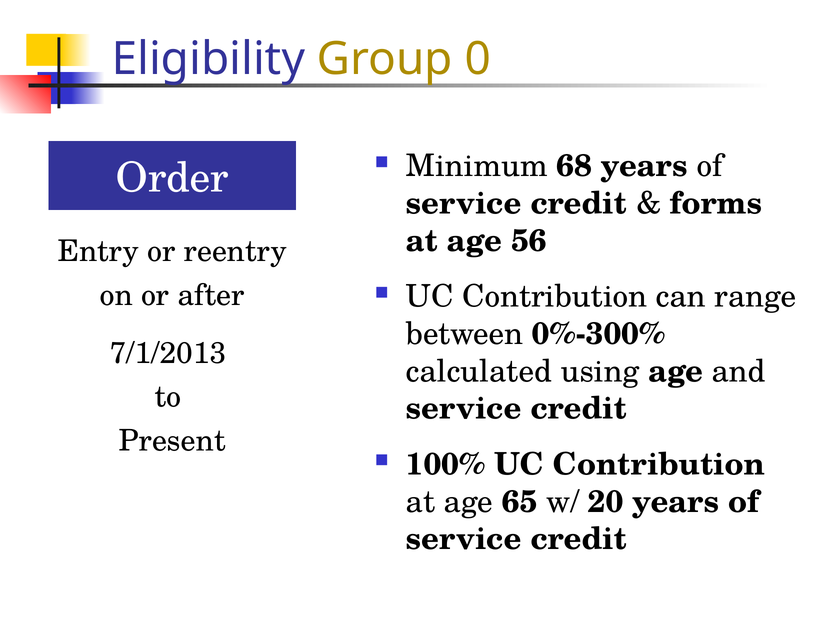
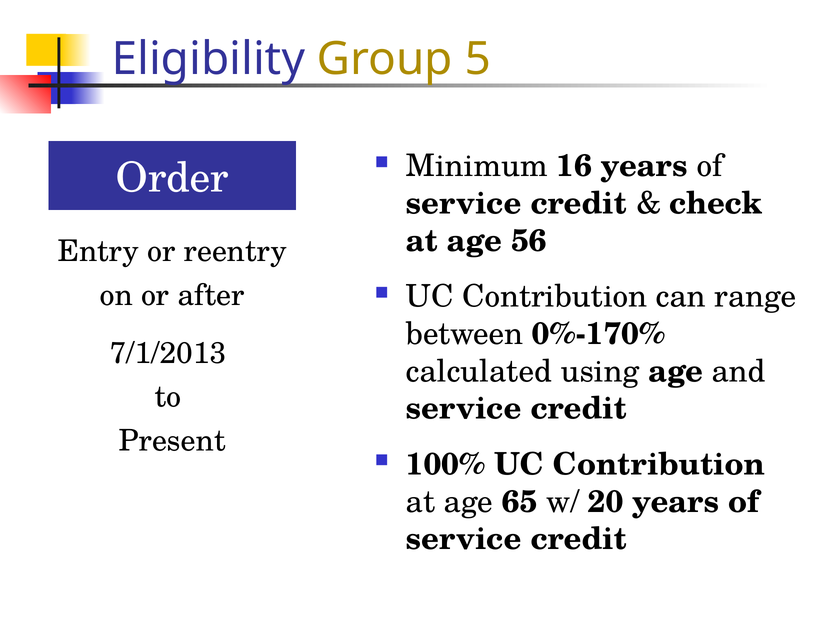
0: 0 -> 5
68: 68 -> 16
forms: forms -> check
0%-300%: 0%-300% -> 0%-170%
